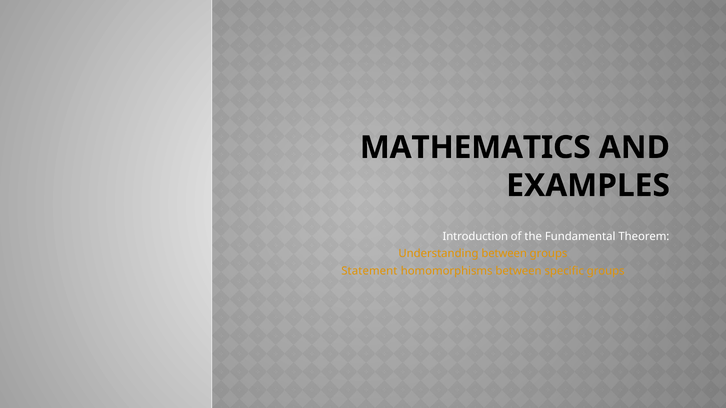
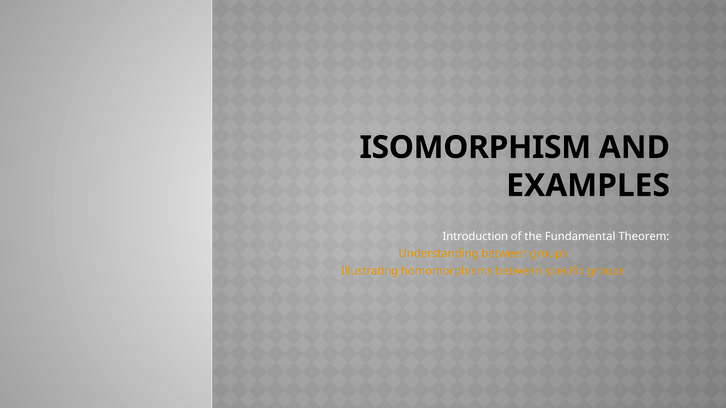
MATHEMATICS: MATHEMATICS -> ISOMORPHISM
Statement: Statement -> Illustrating
